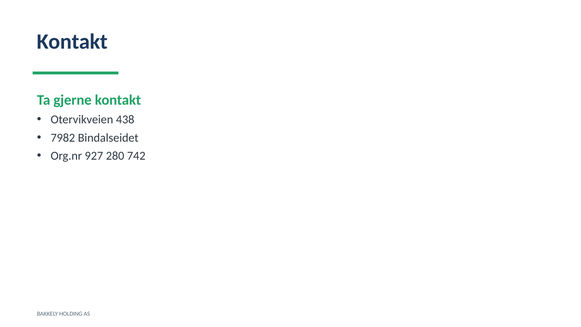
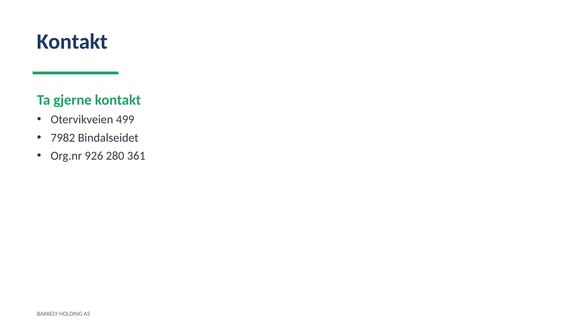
438: 438 -> 499
927: 927 -> 926
742: 742 -> 361
